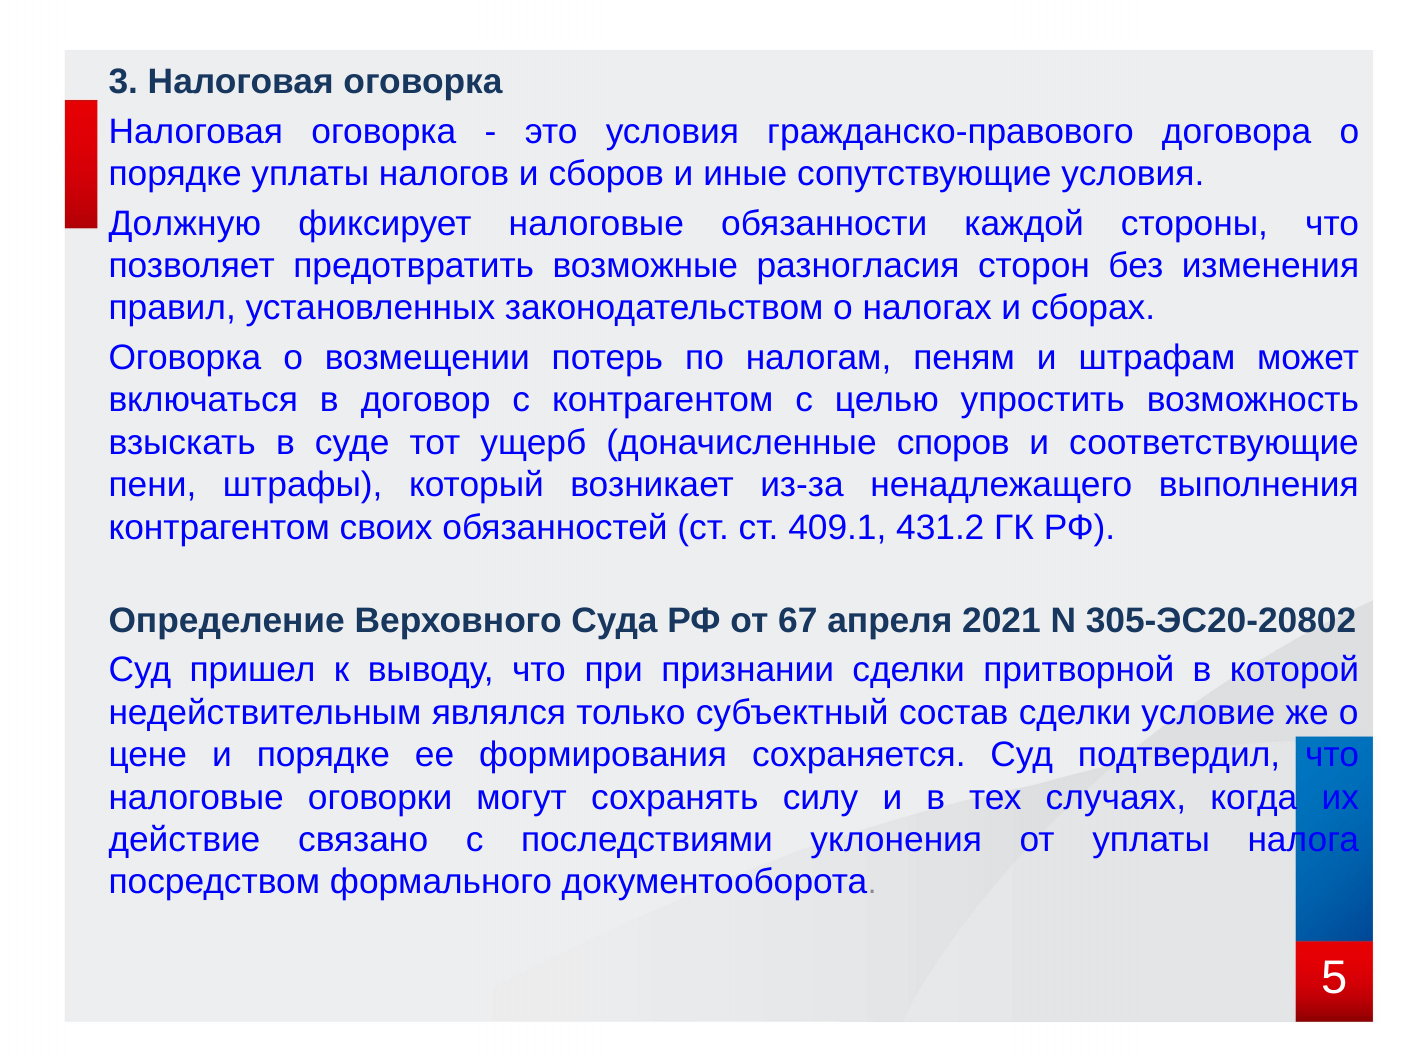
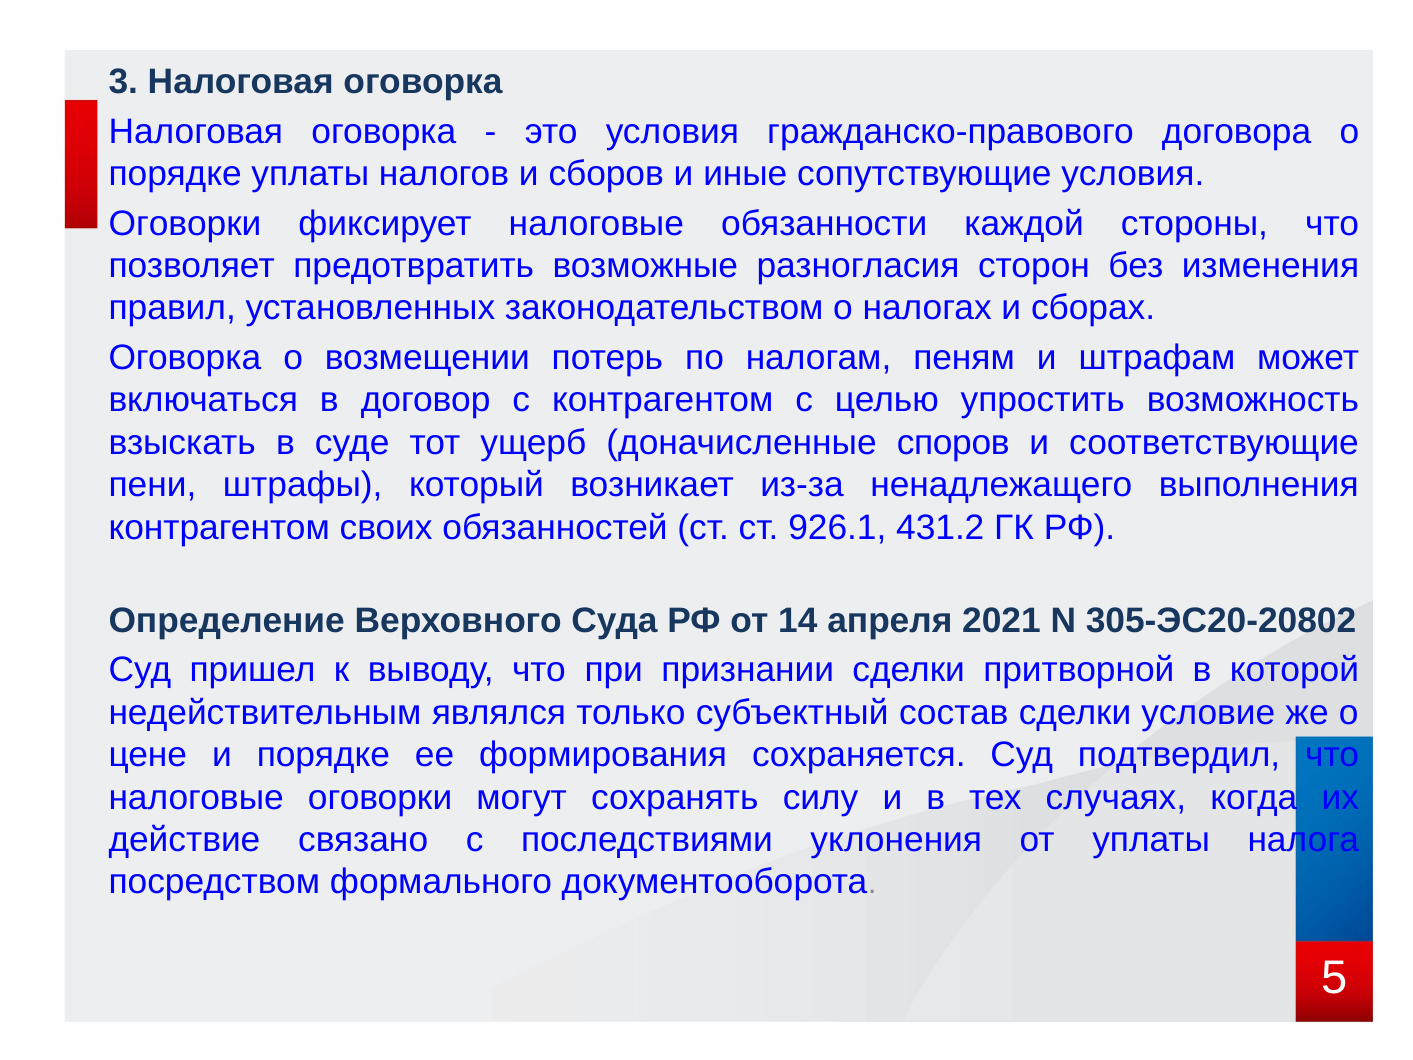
Должную at (185, 223): Должную -> Оговорки
409.1: 409.1 -> 926.1
67: 67 -> 14
